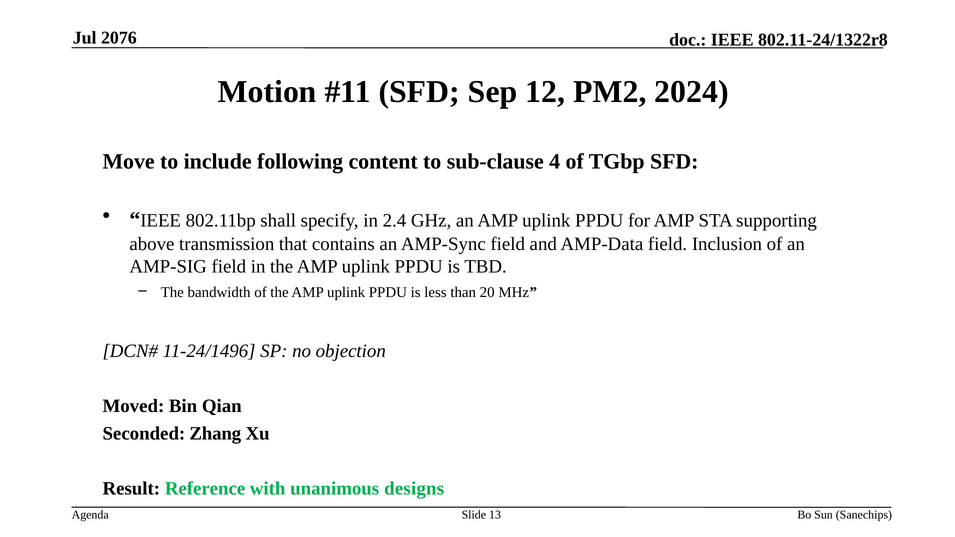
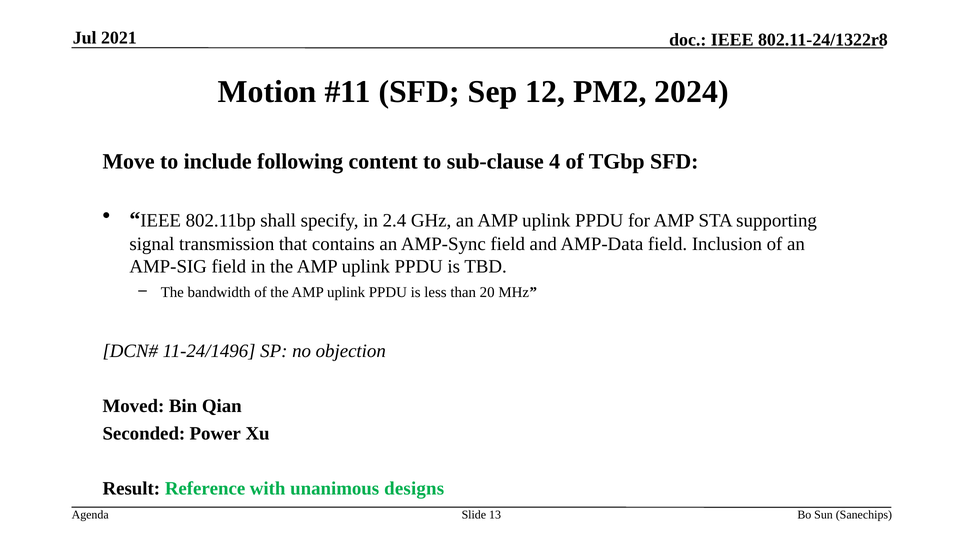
2076: 2076 -> 2021
above: above -> signal
Zhang: Zhang -> Power
